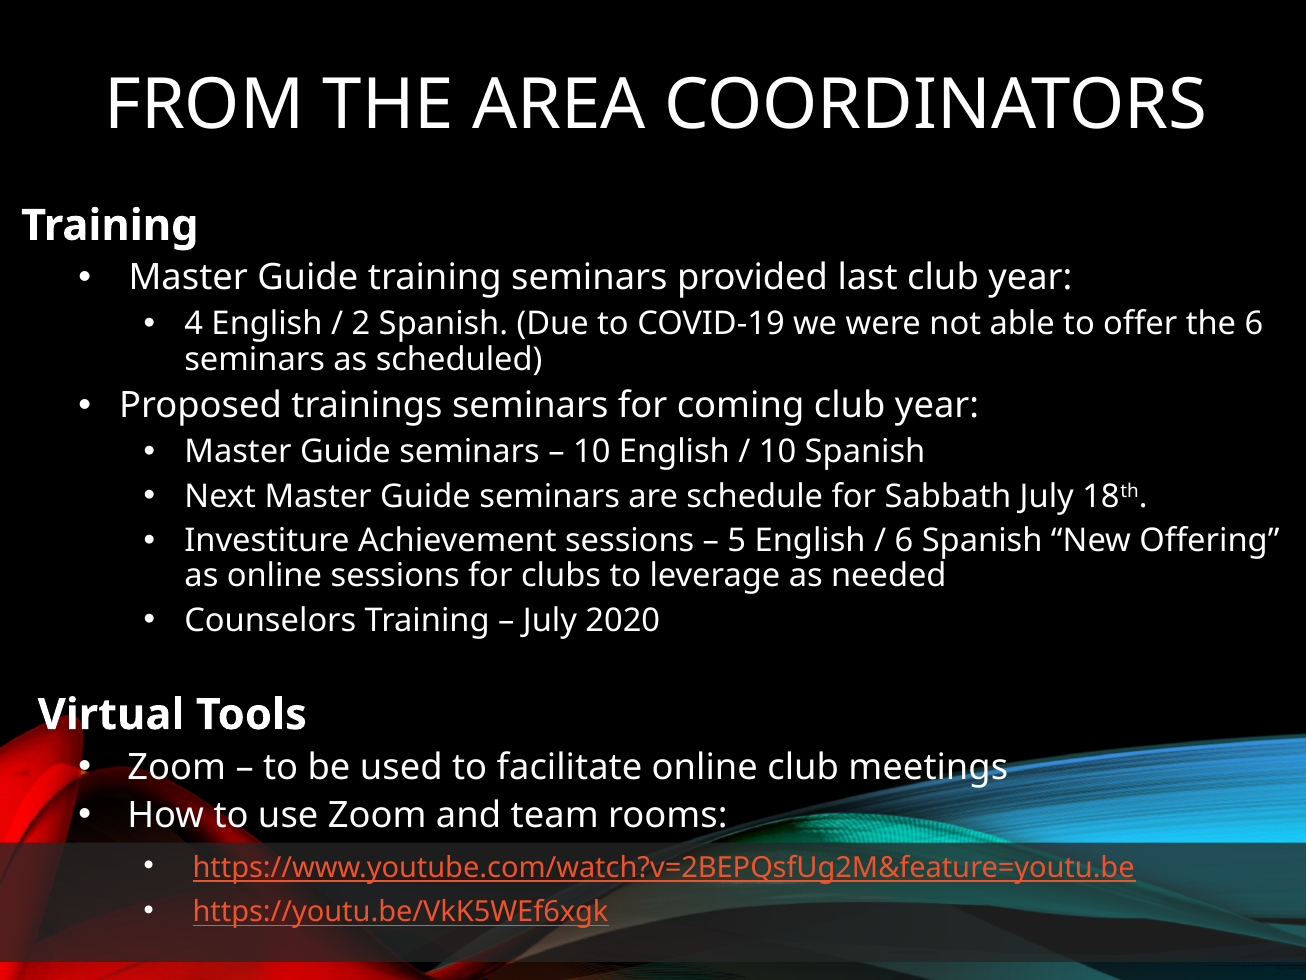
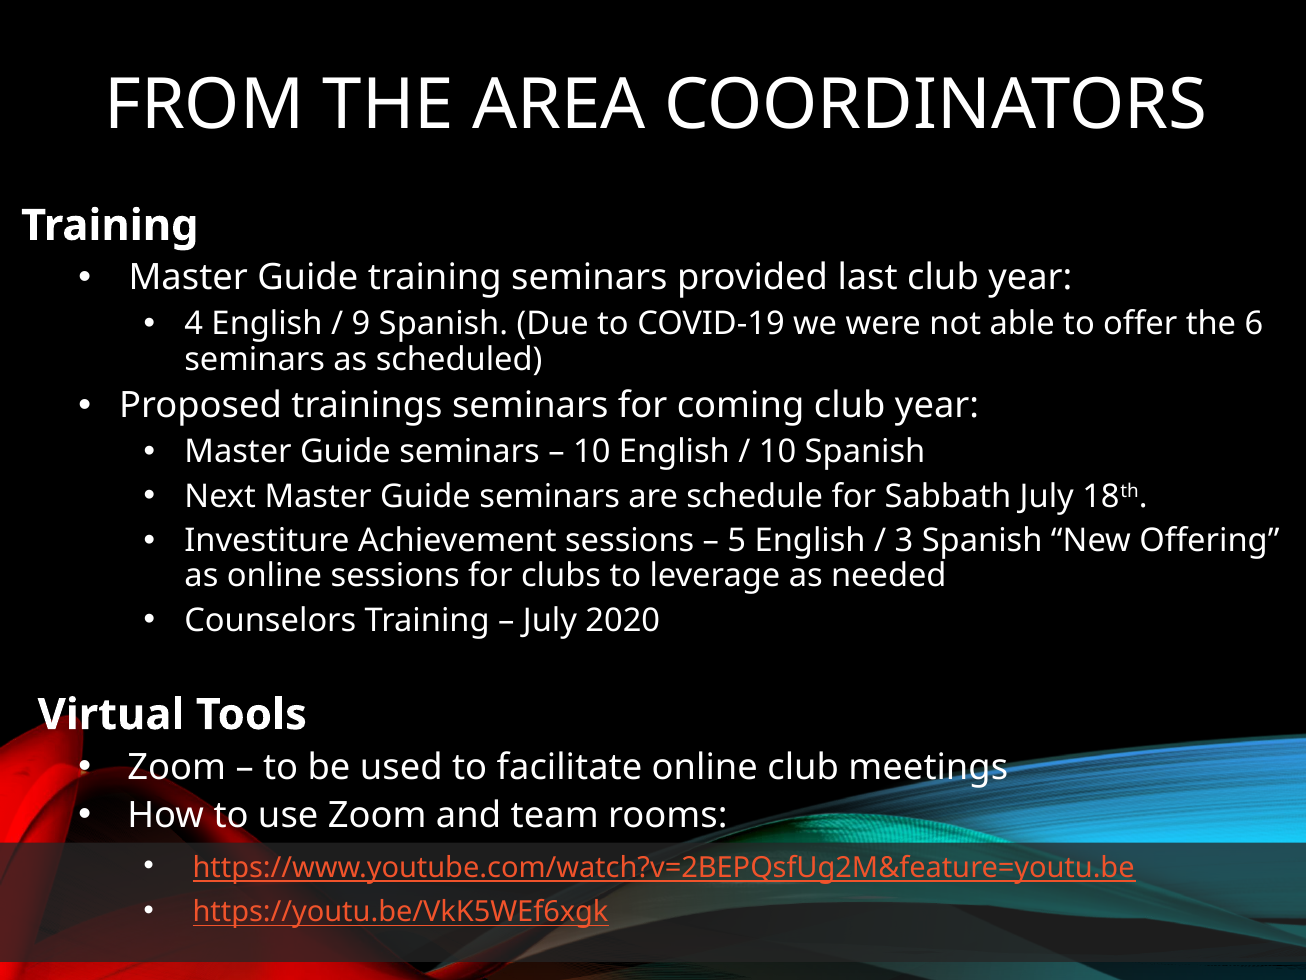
2: 2 -> 9
6 at (904, 540): 6 -> 3
